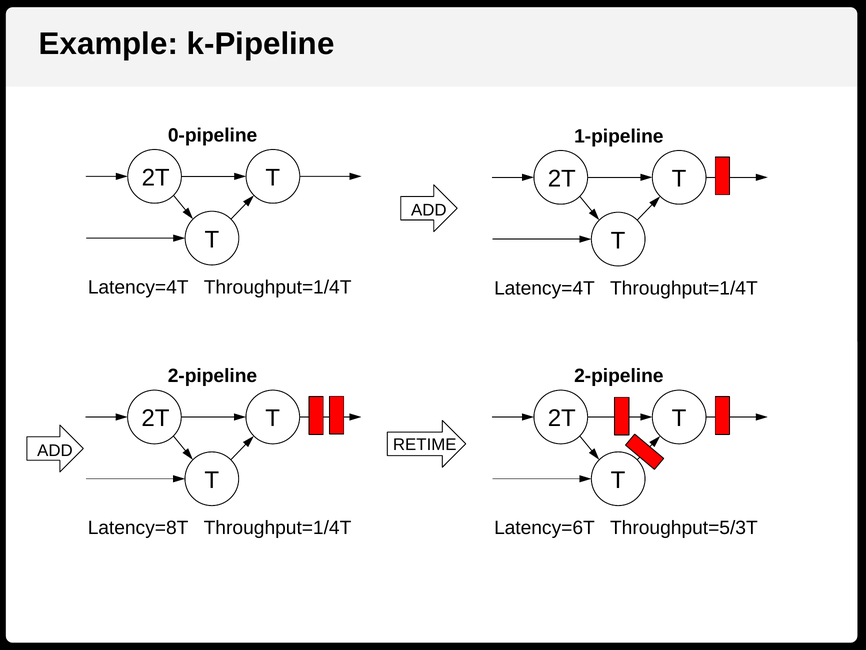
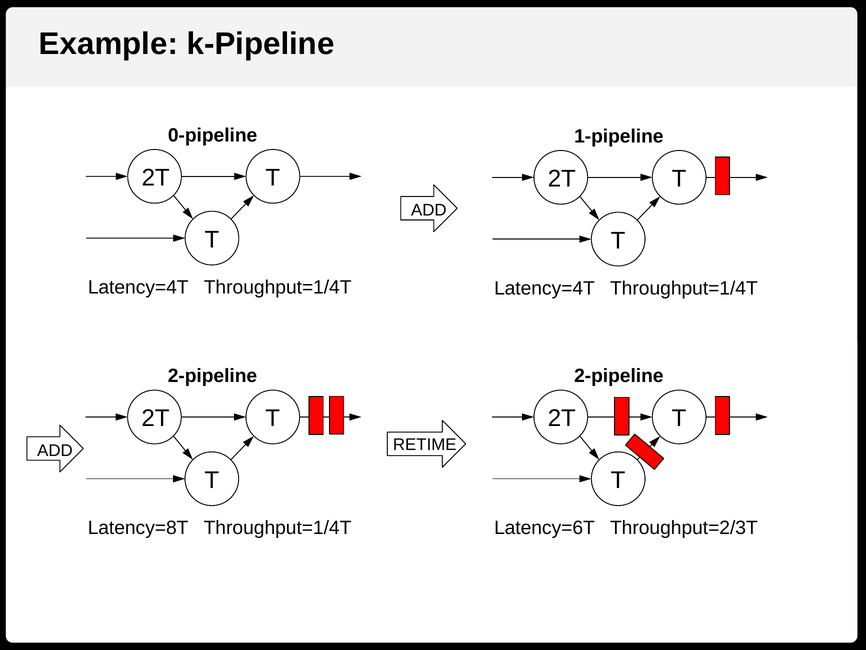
Throughput=5/3T: Throughput=5/3T -> Throughput=2/3T
